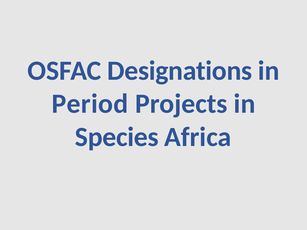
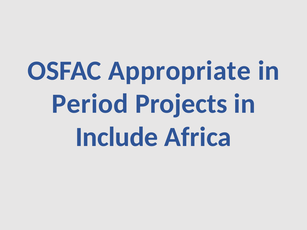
Designations: Designations -> Appropriate
Species: Species -> Include
